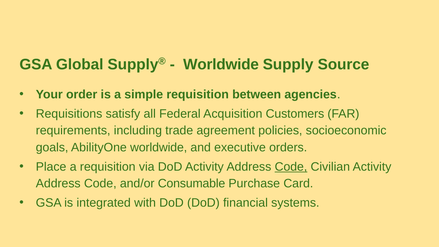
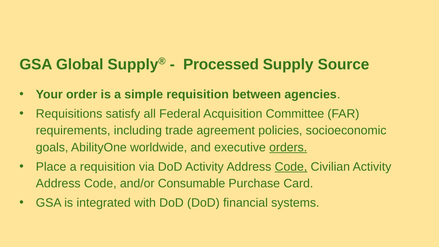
Worldwide at (221, 65): Worldwide -> Processed
Customers: Customers -> Committee
orders underline: none -> present
